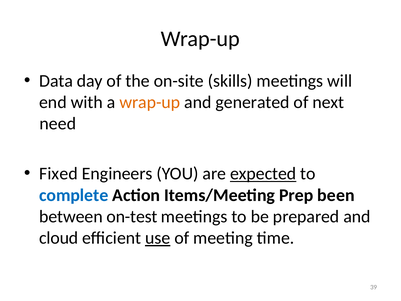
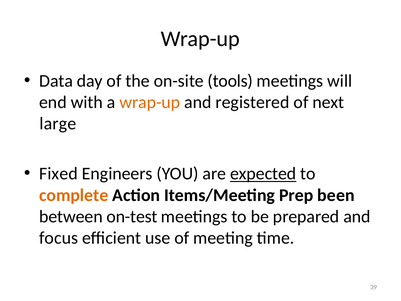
skills: skills -> tools
generated: generated -> registered
need: need -> large
complete colour: blue -> orange
cloud: cloud -> focus
use underline: present -> none
